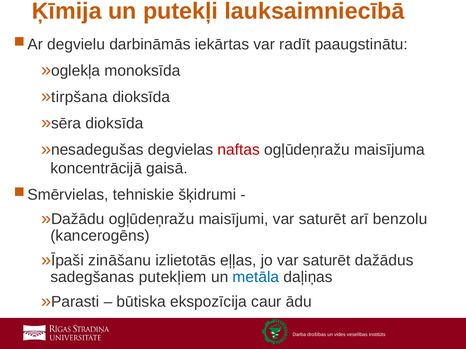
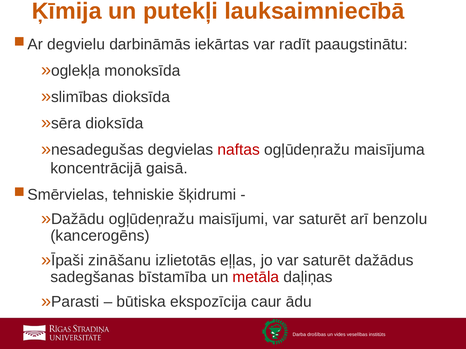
tirpšana: tirpšana -> slimības
putekļiem: putekļiem -> bīstamība
metāla colour: blue -> red
